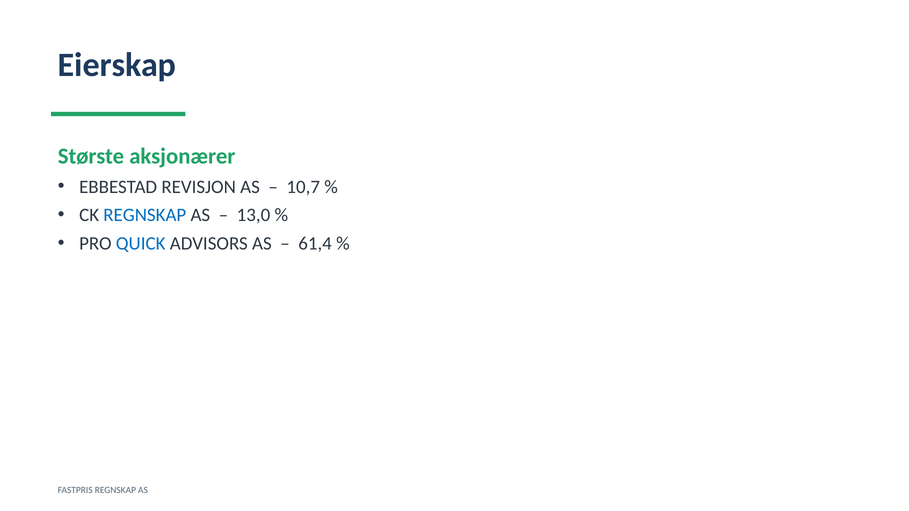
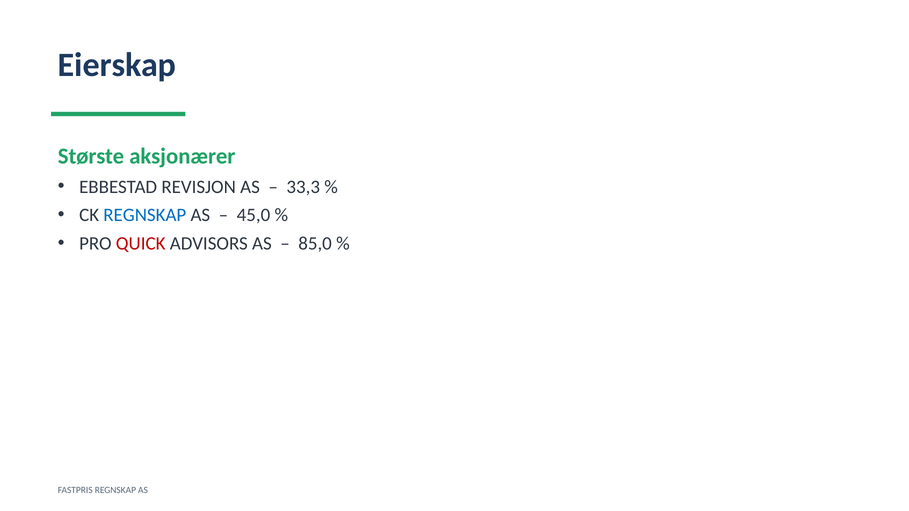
10,7: 10,7 -> 33,3
13,0: 13,0 -> 45,0
QUICK colour: blue -> red
61,4: 61,4 -> 85,0
